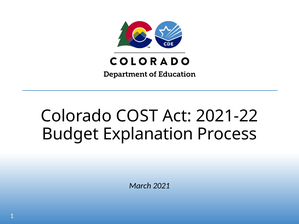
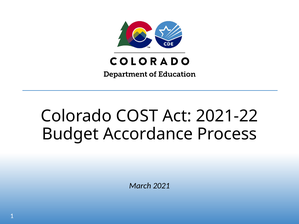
Explanation: Explanation -> Accordance
